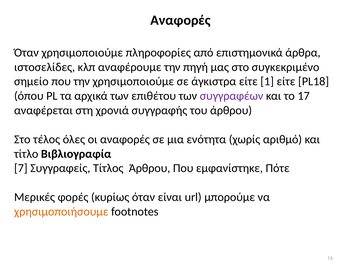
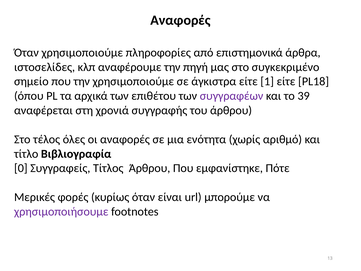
17: 17 -> 39
7: 7 -> 0
χρησιμοποιήσουμε colour: orange -> purple
